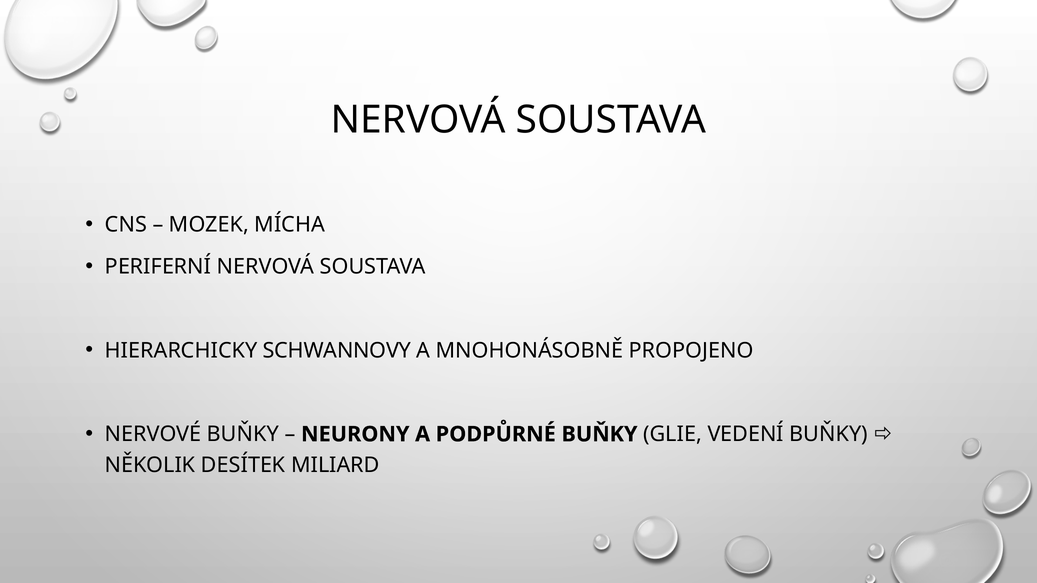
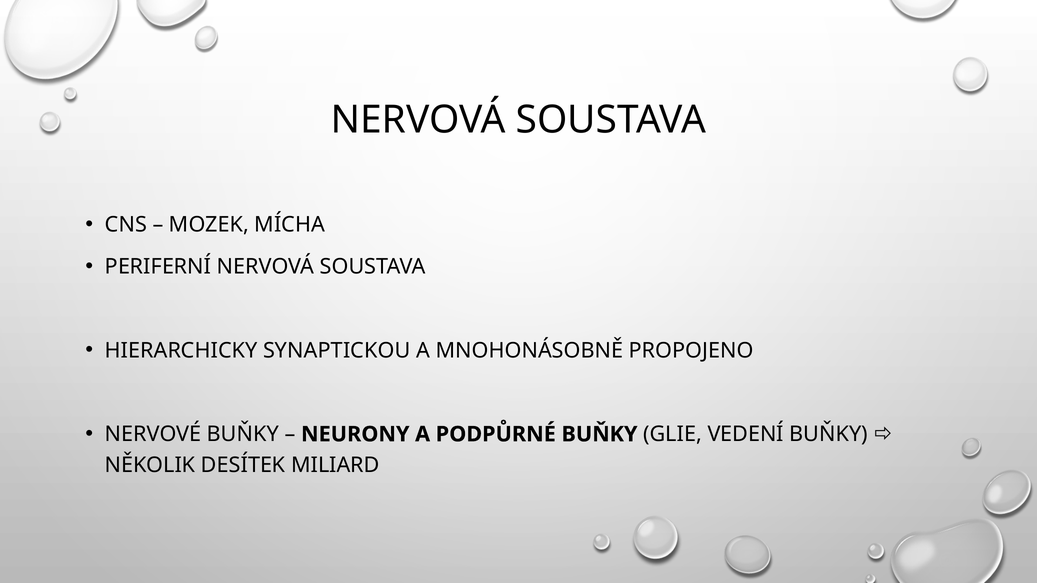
SCHWANNOVY: SCHWANNOVY -> SYNAPTICKOU
